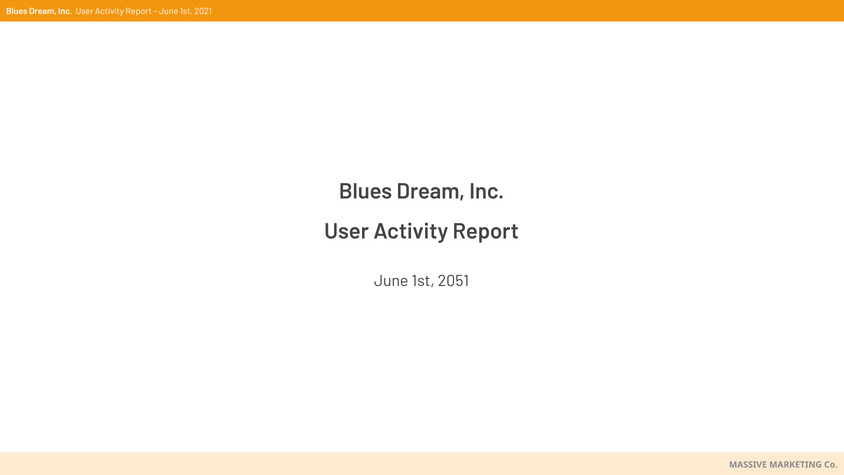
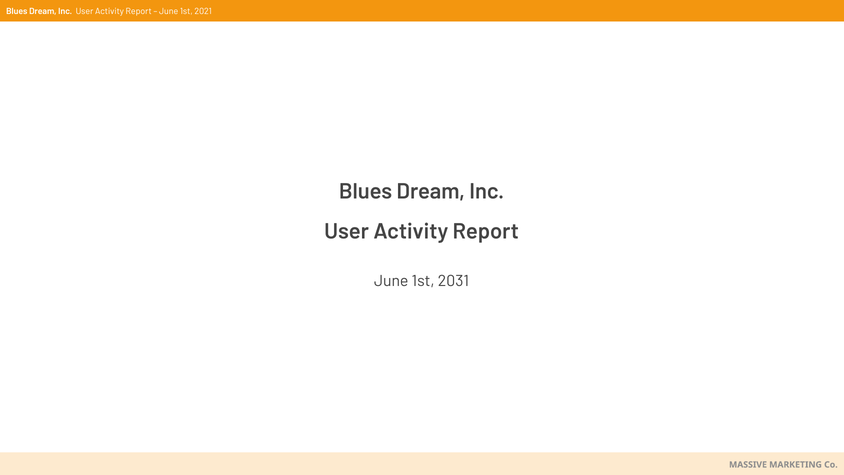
2051: 2051 -> 2031
